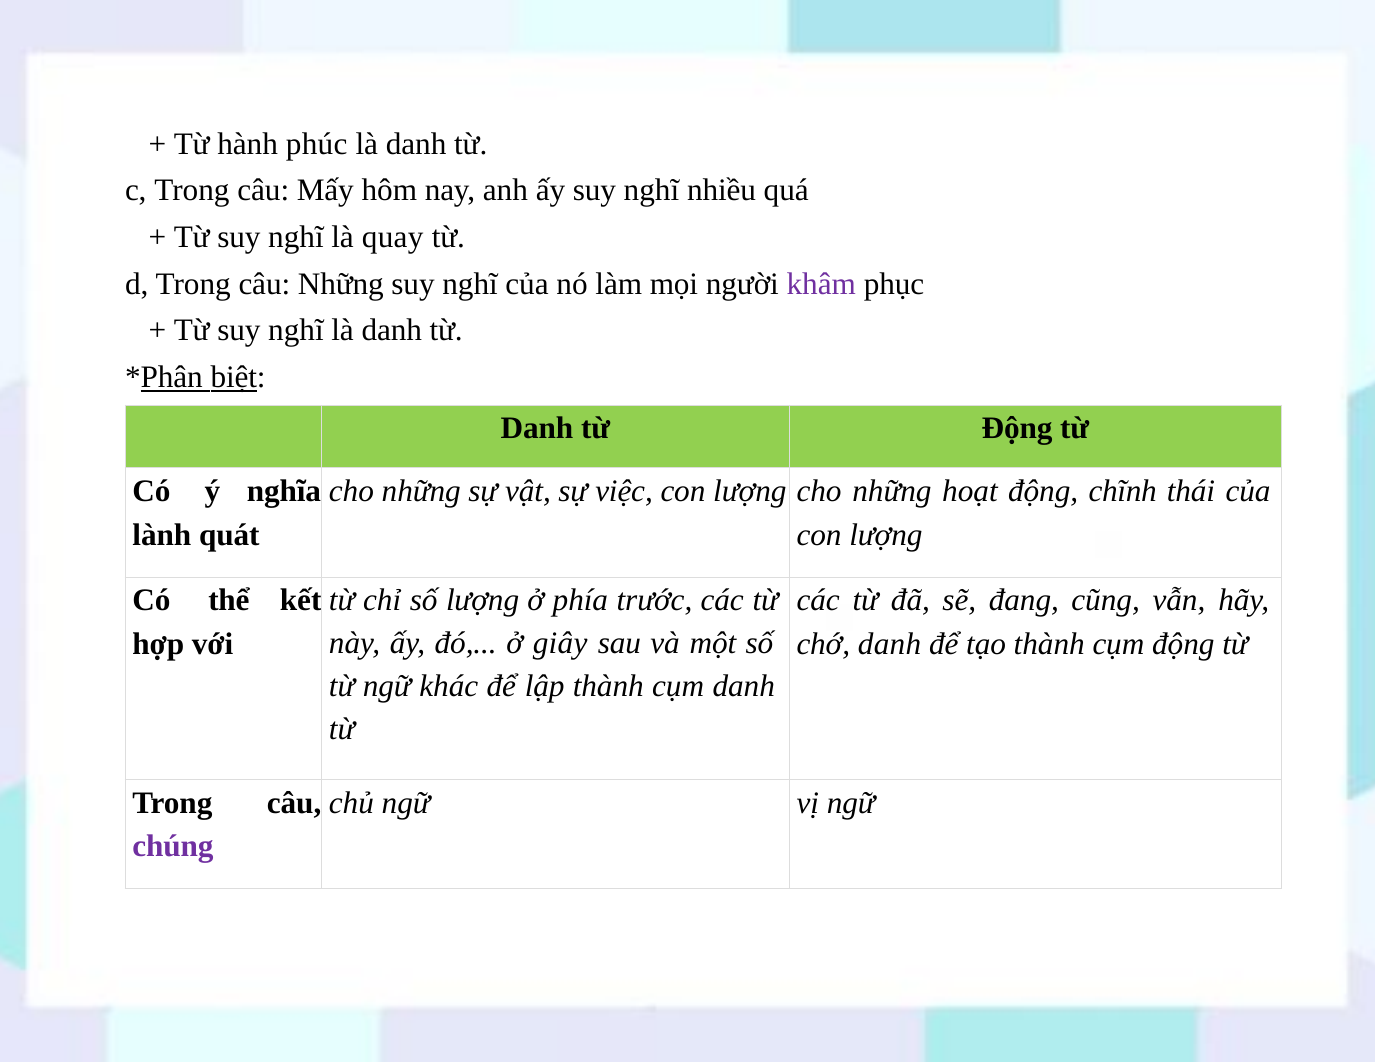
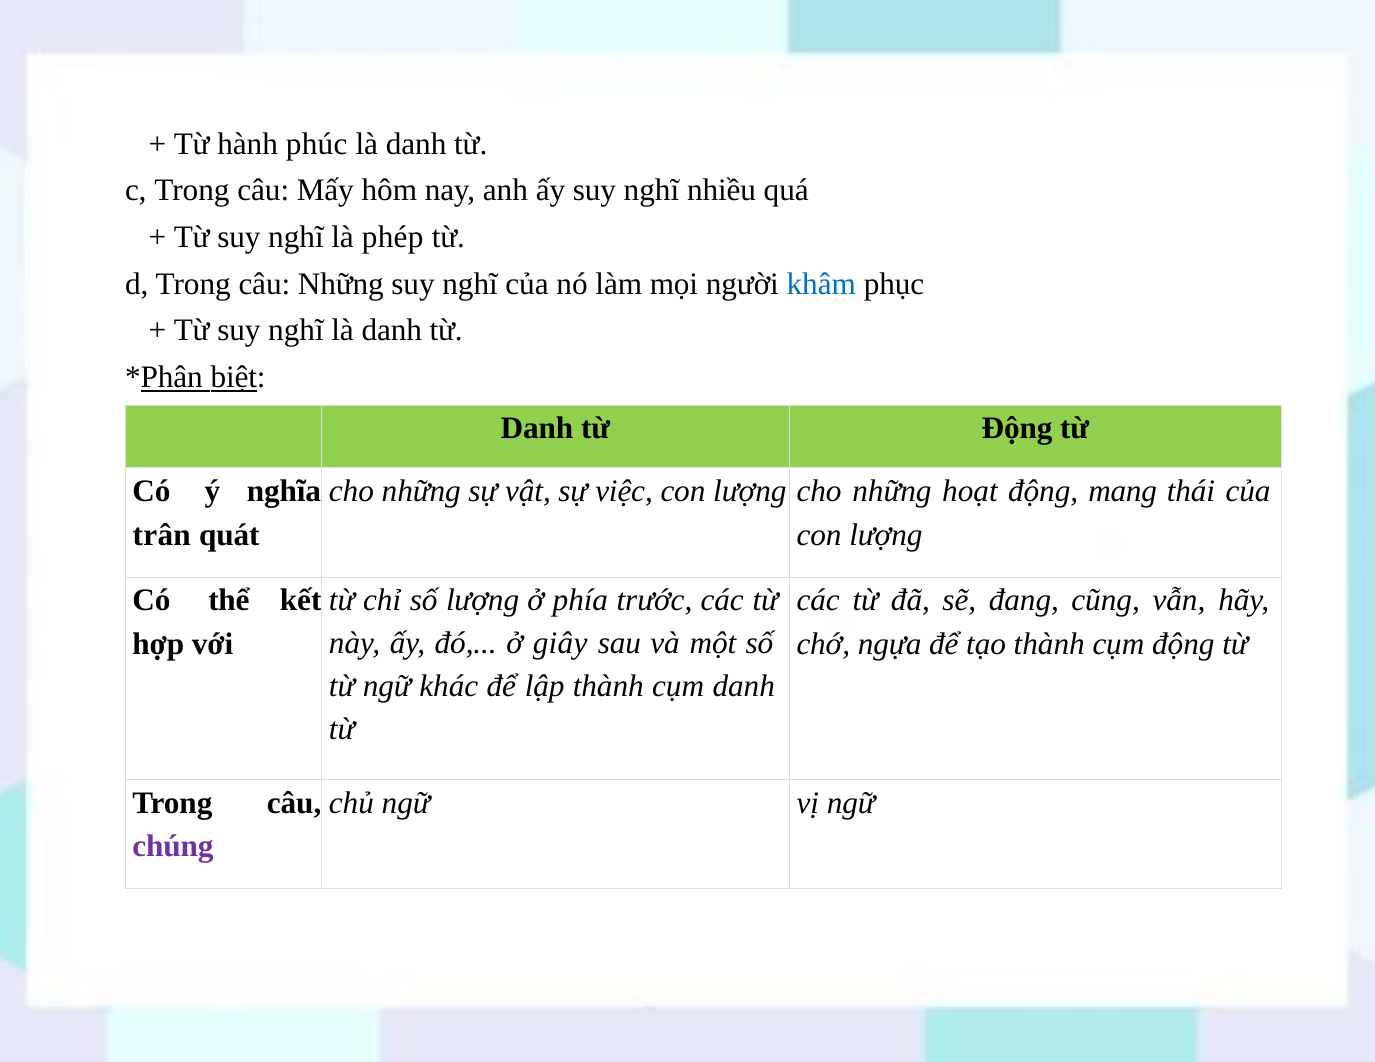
quay: quay -> phép
khâm colour: purple -> blue
chĩnh: chĩnh -> mang
lành: lành -> trân
chớ danh: danh -> ngựa
